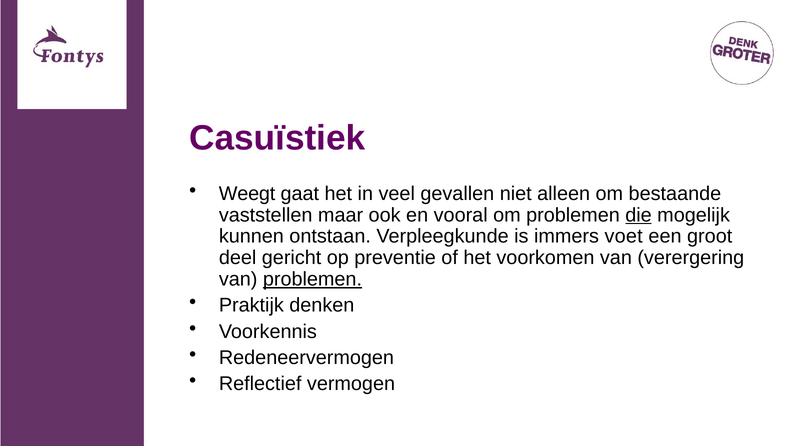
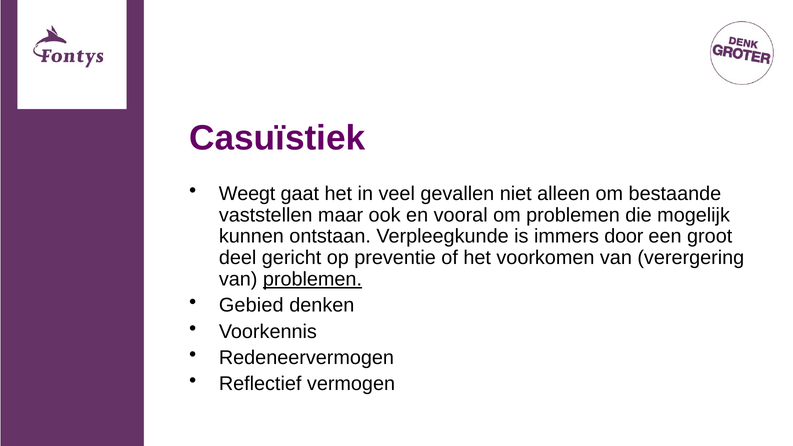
die underline: present -> none
voet: voet -> door
Praktijk: Praktijk -> Gebied
